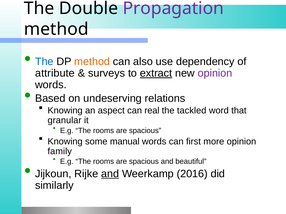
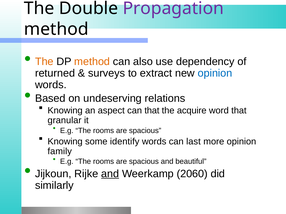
The at (44, 62) colour: blue -> orange
attribute: attribute -> returned
extract underline: present -> none
opinion at (215, 73) colour: purple -> blue
can real: real -> that
tackled: tackled -> acquire
manual: manual -> identify
first: first -> last
2016: 2016 -> 2060
